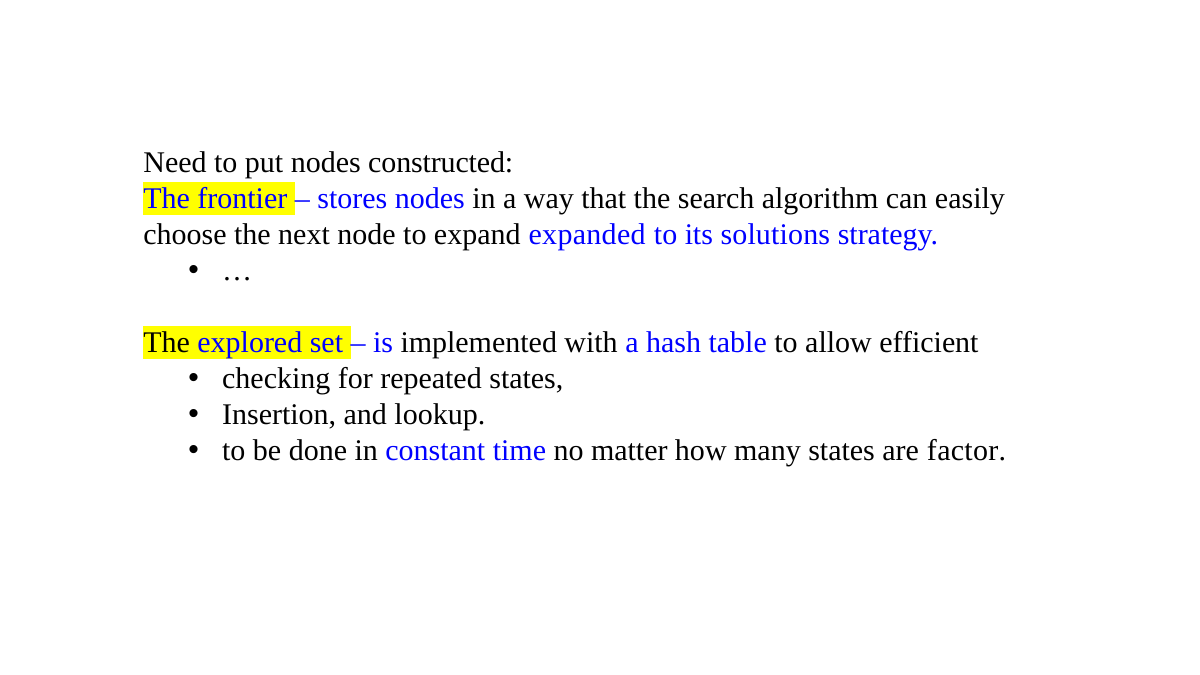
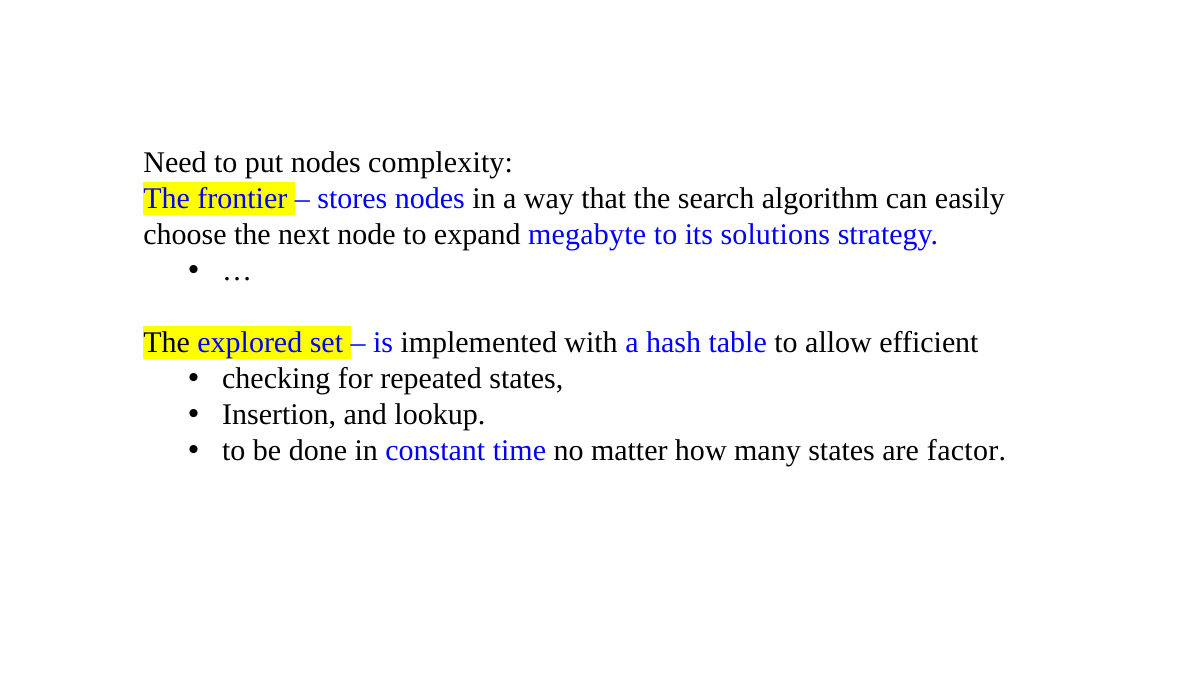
constructed: constructed -> complexity
expanded: expanded -> megabyte
